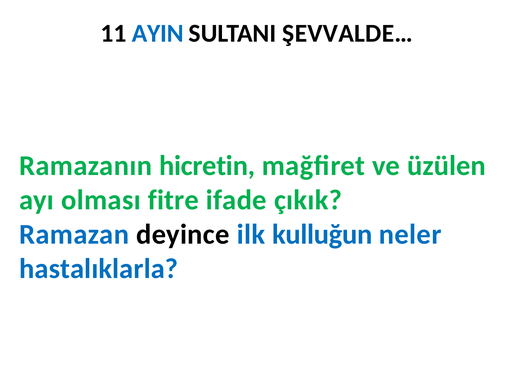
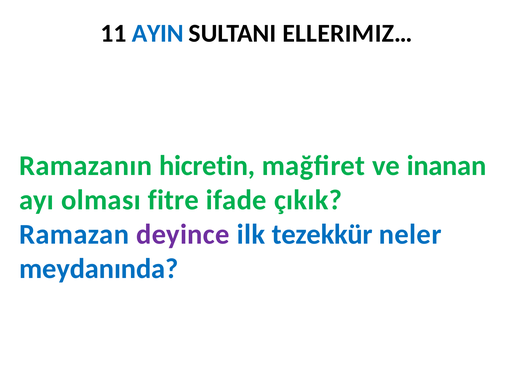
ŞEVVALDE…: ŞEVVALDE… -> ELLERIMIZ…
üzülen: üzülen -> inanan
deyince colour: black -> purple
kulluğun: kulluğun -> tezekkür
hastalıklarla: hastalıklarla -> meydanında
